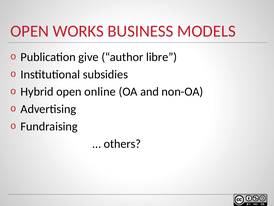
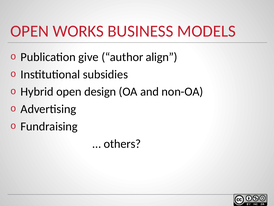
libre: libre -> align
online: online -> design
